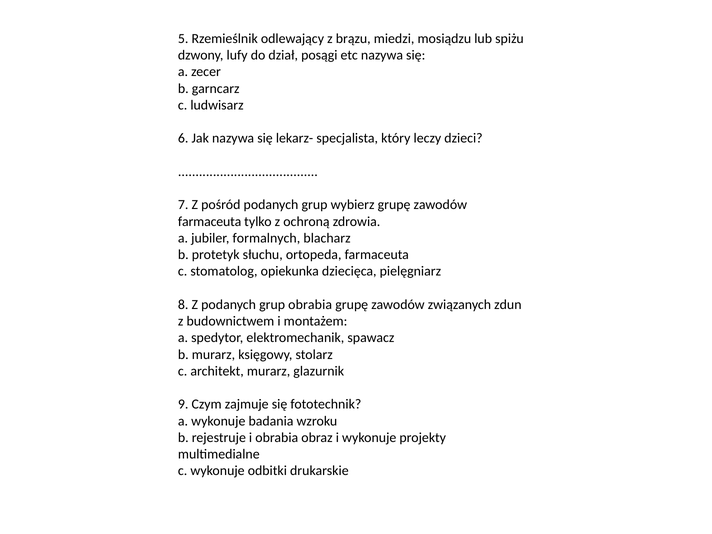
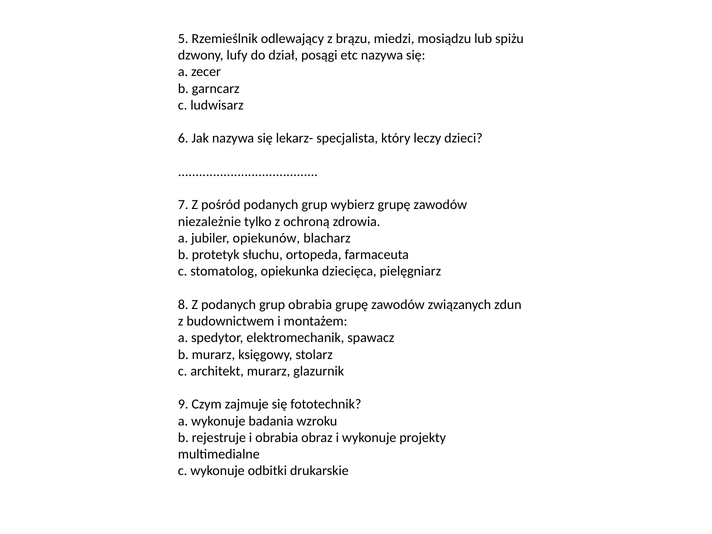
farmaceuta at (210, 222): farmaceuta -> niezależnie
formalnych: formalnych -> opiekunów
